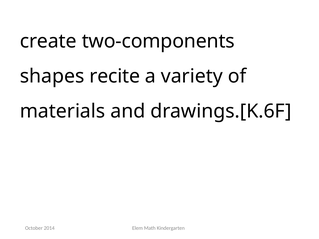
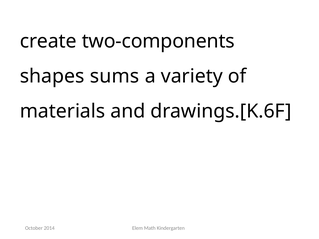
recite: recite -> sums
